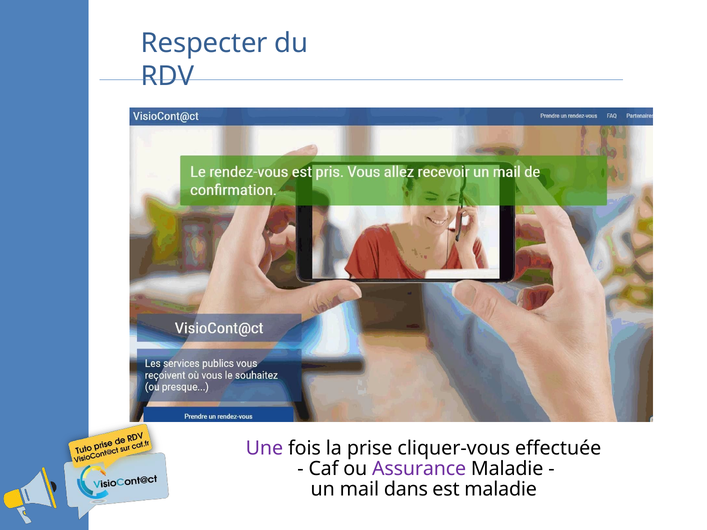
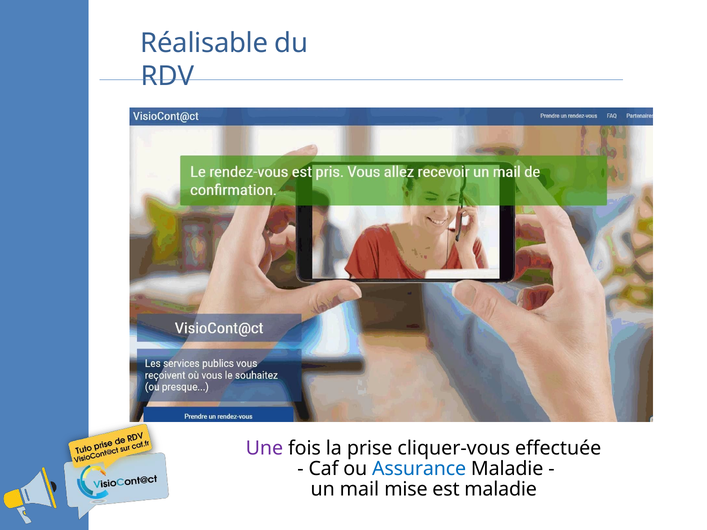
Respecter: Respecter -> Réalisable
Assurance colour: purple -> blue
dans: dans -> mise
